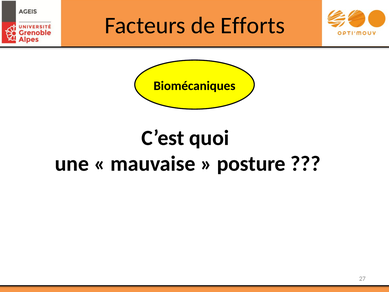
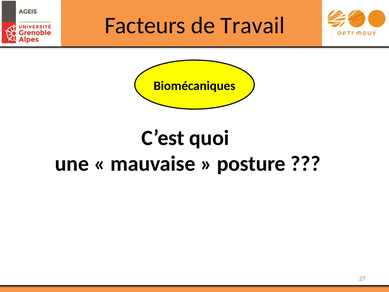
Efforts: Efforts -> Travail
